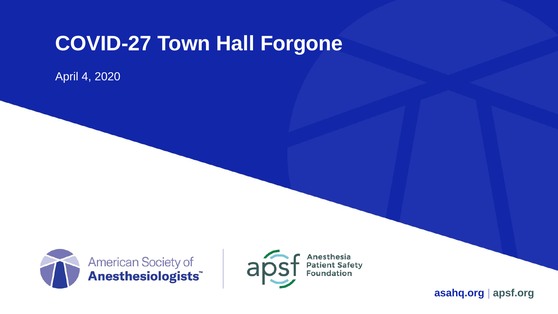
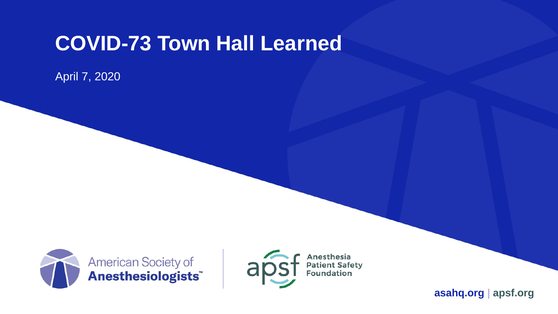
COVID-27: COVID-27 -> COVID-73
Forgone: Forgone -> Learned
4: 4 -> 7
